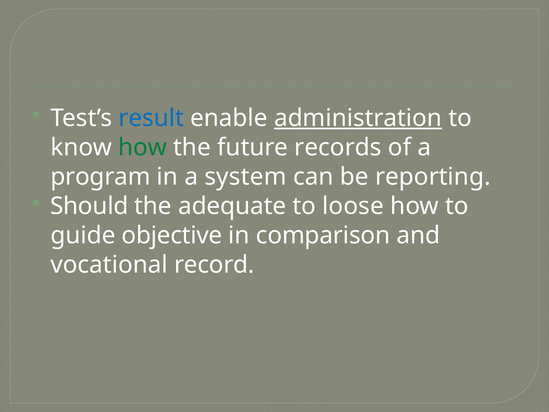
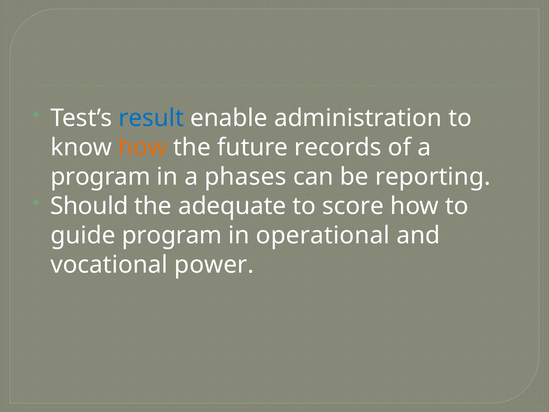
administration underline: present -> none
how at (143, 147) colour: green -> orange
system: system -> phases
loose: loose -> score
guide objective: objective -> program
comparison: comparison -> operational
record: record -> power
